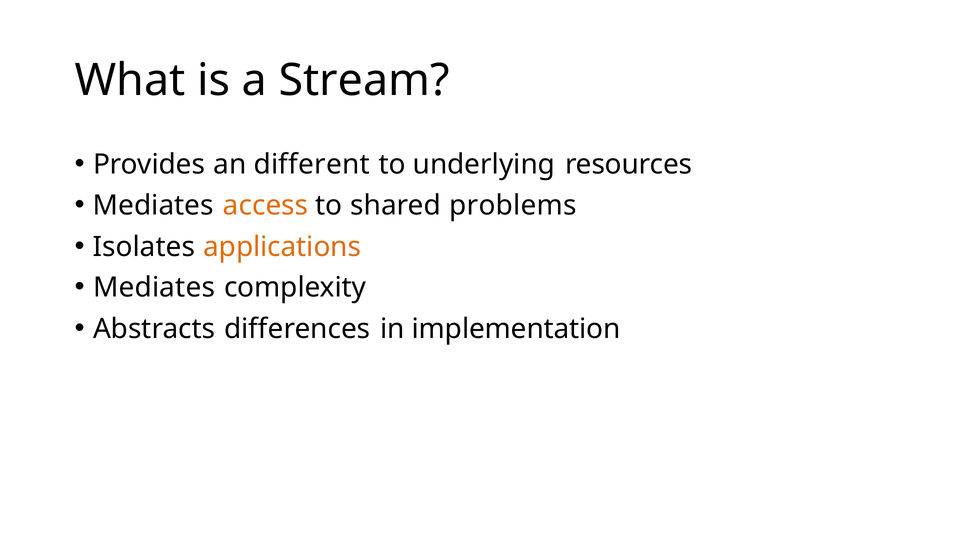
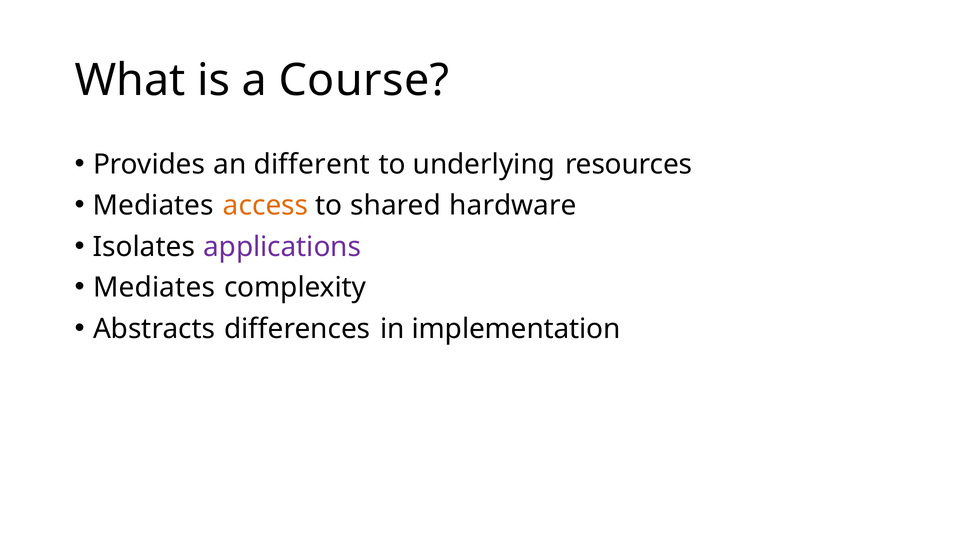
Stream: Stream -> Course
problems: problems -> hardware
applications colour: orange -> purple
